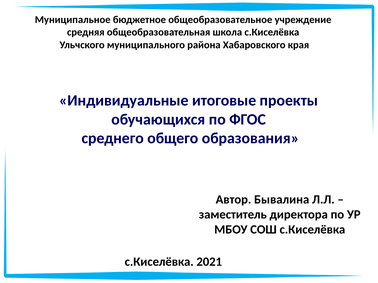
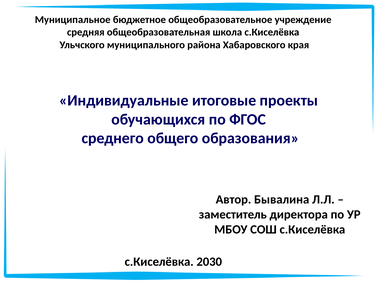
2021: 2021 -> 2030
